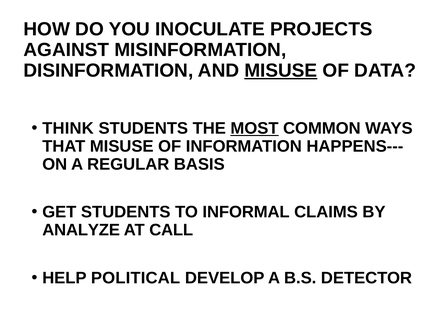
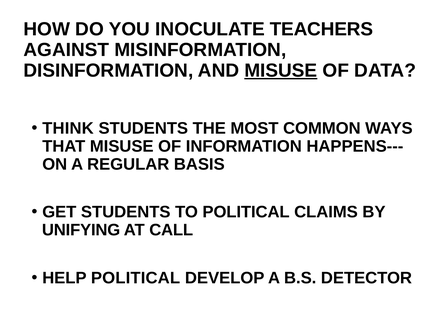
PROJECTS: PROJECTS -> TEACHERS
MOST underline: present -> none
TO INFORMAL: INFORMAL -> POLITICAL
ANALYZE: ANALYZE -> UNIFYING
